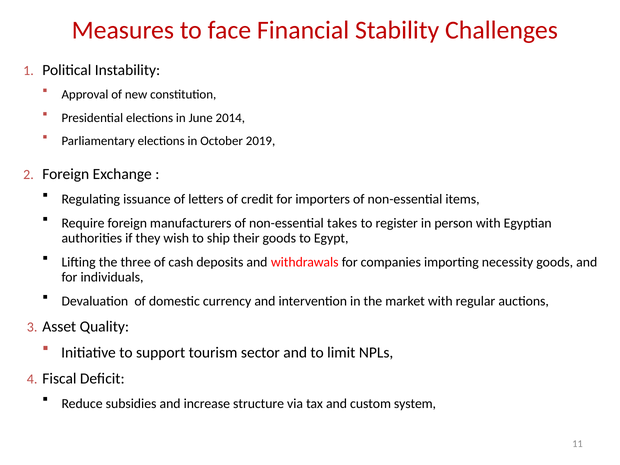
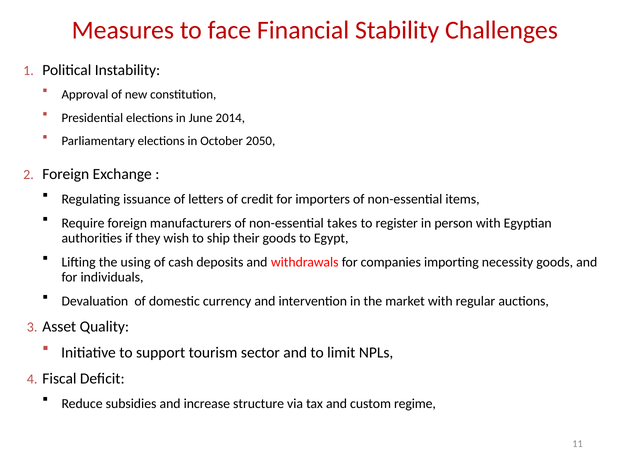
2019: 2019 -> 2050
three: three -> using
system: system -> regime
